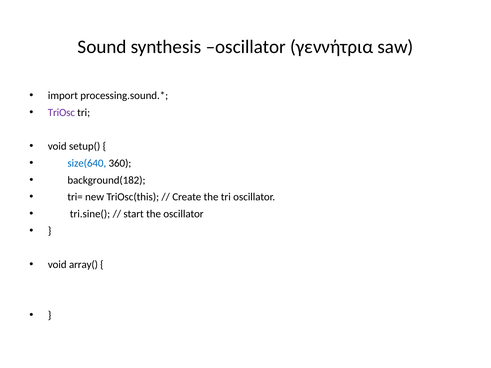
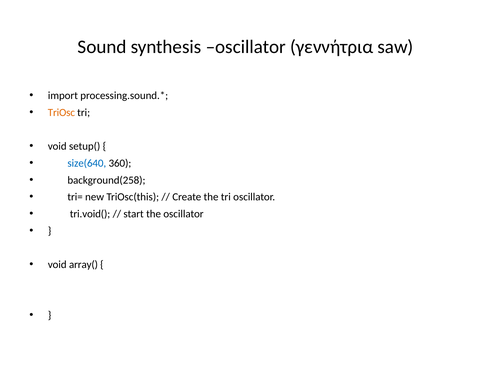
TriOsc colour: purple -> orange
background(182: background(182 -> background(258
tri.sine(: tri.sine( -> tri.void(
